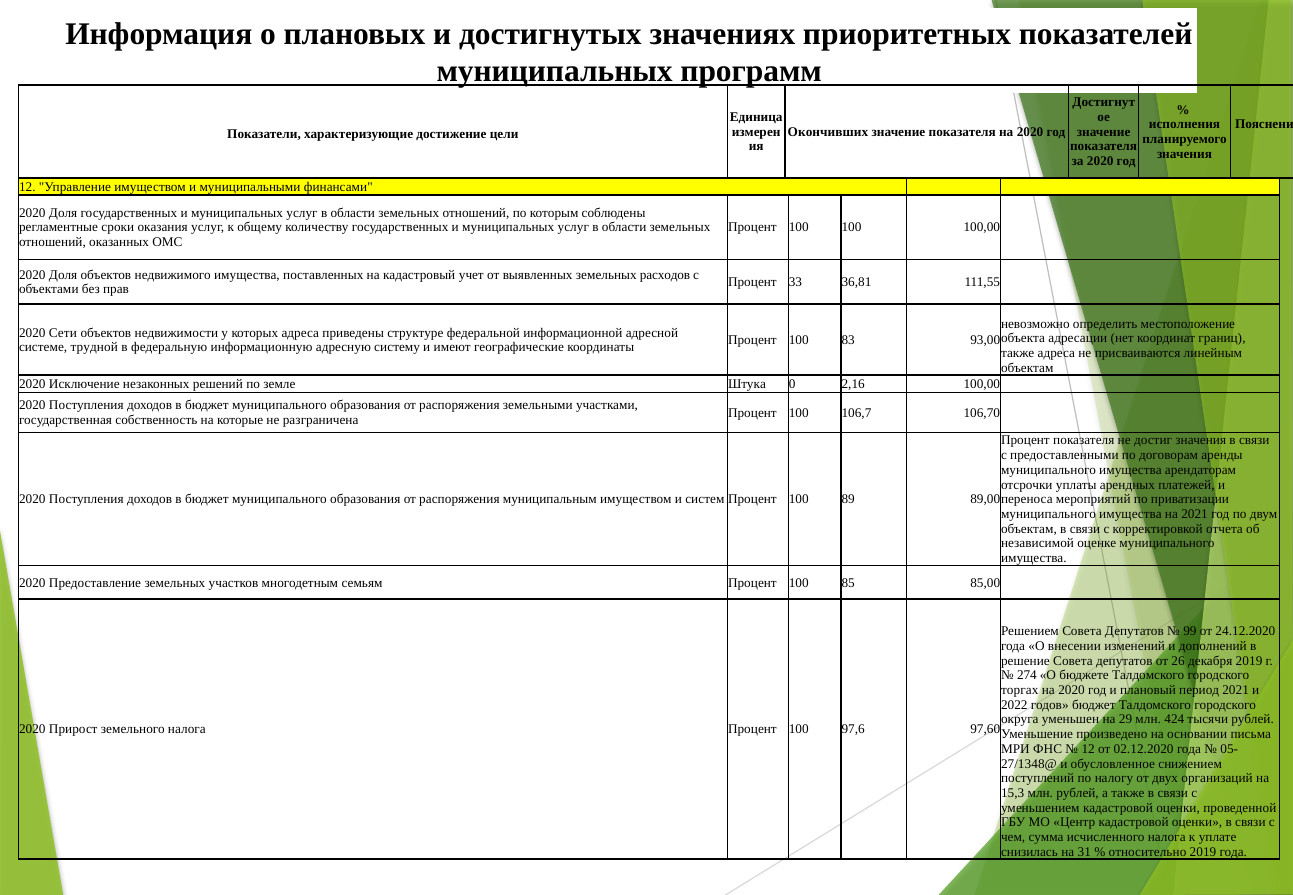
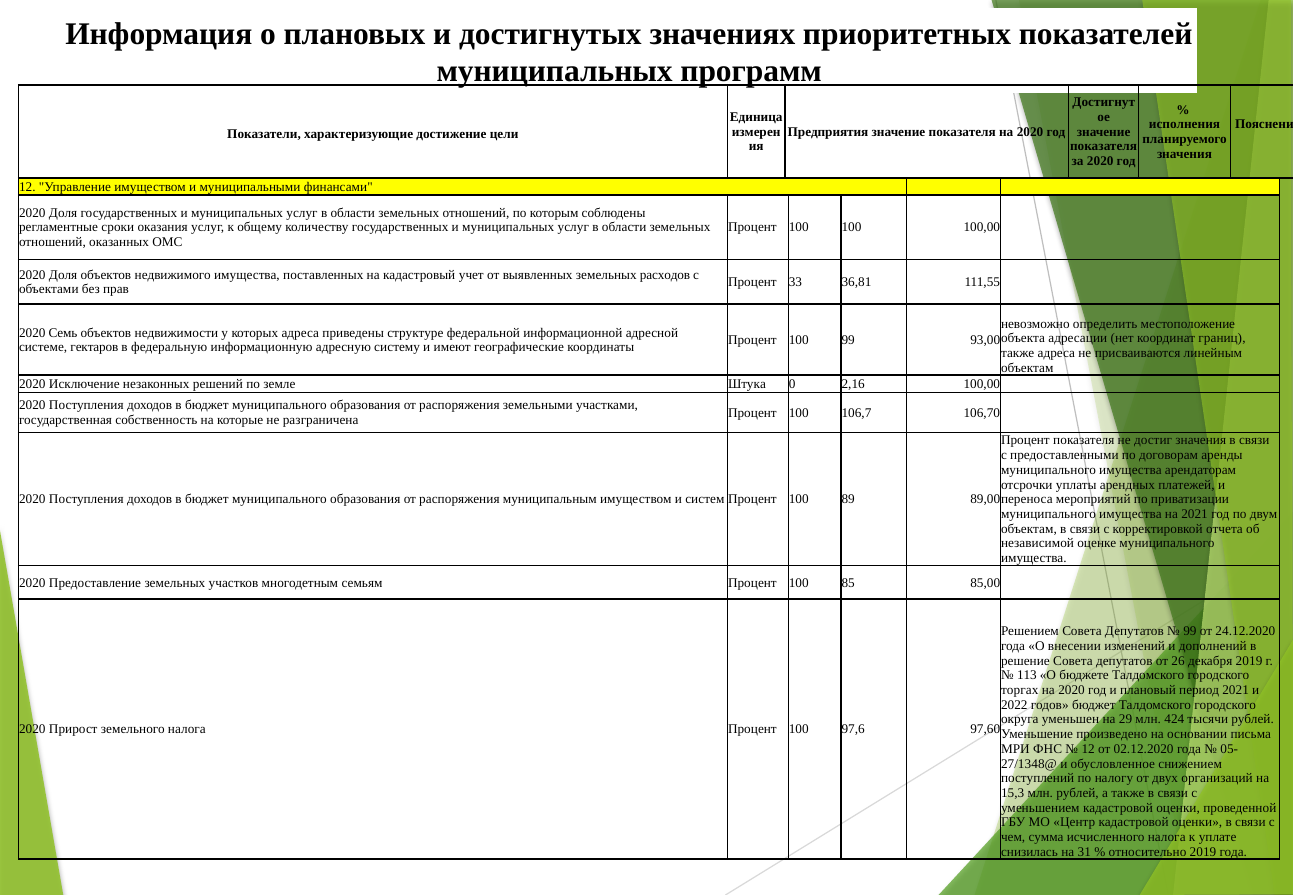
Окончивших: Окончивших -> Предприятия
Сети: Сети -> Семь
100 83: 83 -> 99
трудной: трудной -> гектаров
274: 274 -> 113
